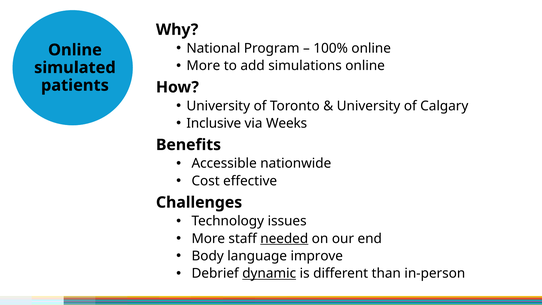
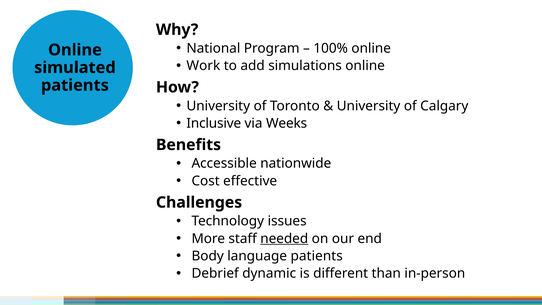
More at (203, 66): More -> Work
language improve: improve -> patients
dynamic underline: present -> none
